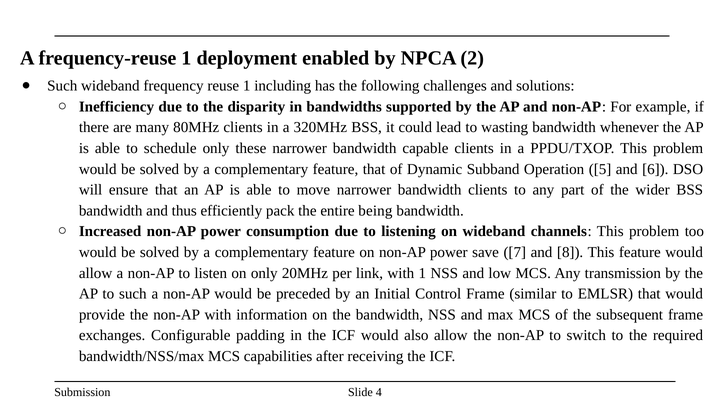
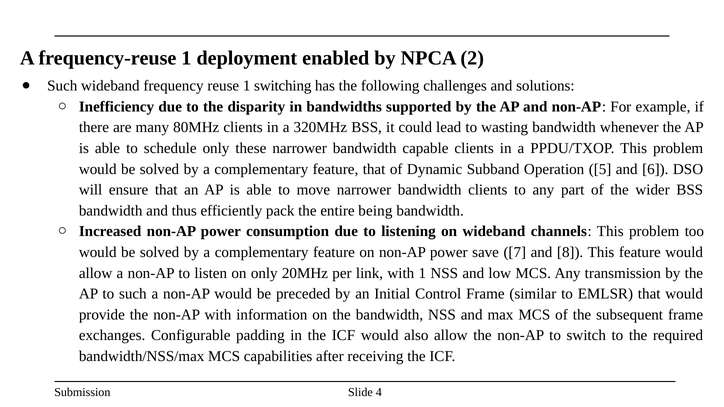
including: including -> switching
